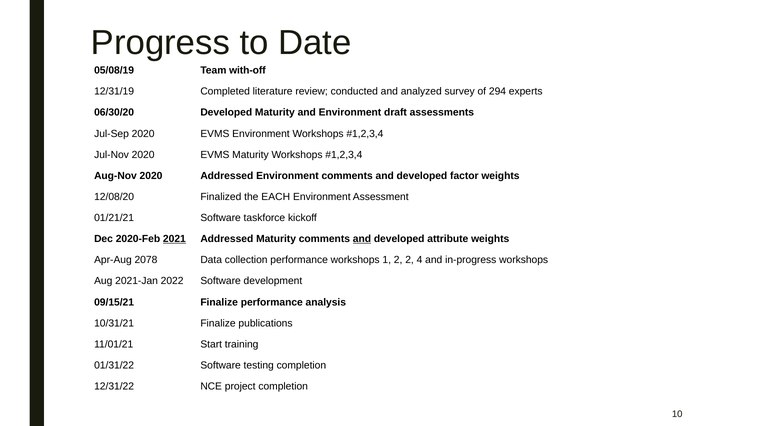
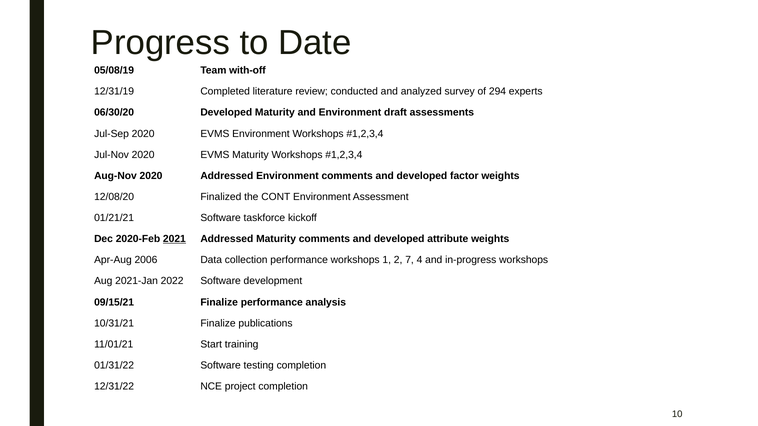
EACH: EACH -> CONT
and at (362, 239) underline: present -> none
2078: 2078 -> 2006
2 2: 2 -> 7
